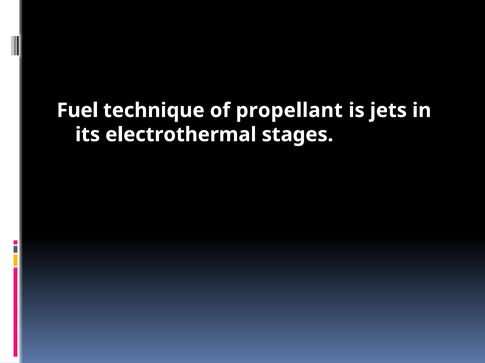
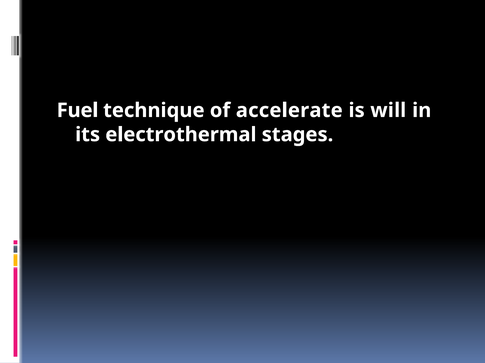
propellant: propellant -> accelerate
jets: jets -> will
